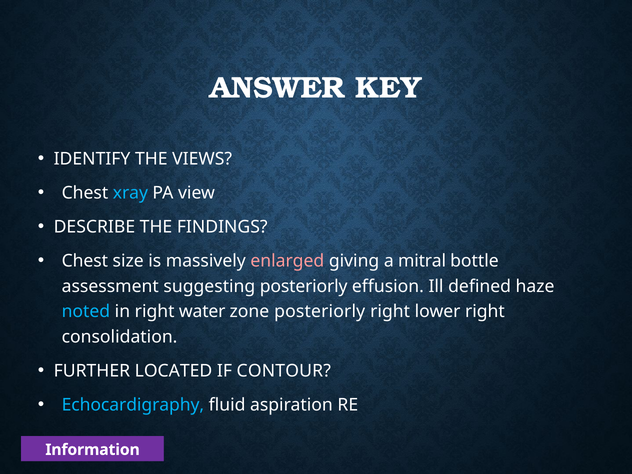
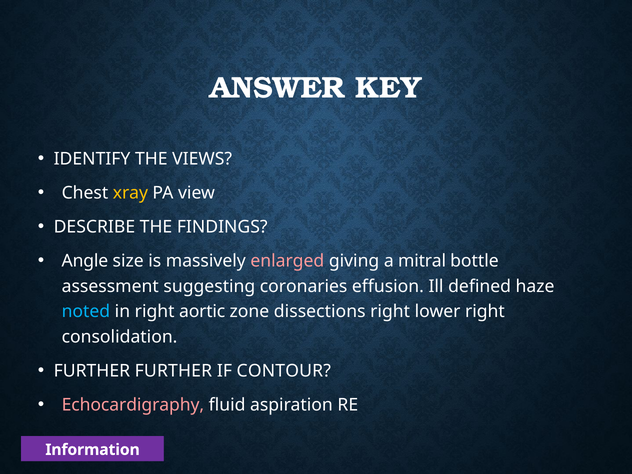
xray colour: light blue -> yellow
Chest at (85, 261): Chest -> Angle
suggesting posteriorly: posteriorly -> coronaries
water: water -> aortic
zone posteriorly: posteriorly -> dissections
FURTHER LOCATED: LOCATED -> FURTHER
Echocardigraphy colour: light blue -> pink
